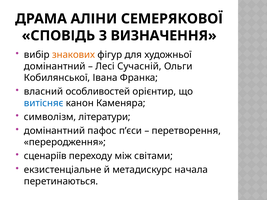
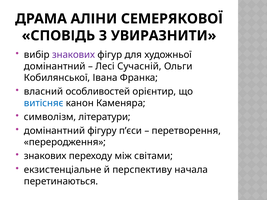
ВИЗНАЧЕННЯ: ВИЗНАЧЕННЯ -> УВИРАЗНИТИ
знакових at (74, 55) colour: orange -> purple
пафос: пафос -> фігуру
сценаріїв at (45, 156): сценаріїв -> знакових
метадискурс: метадискурс -> перспективу
